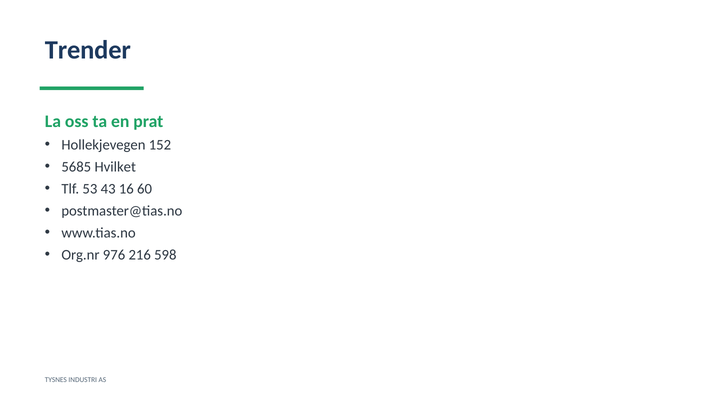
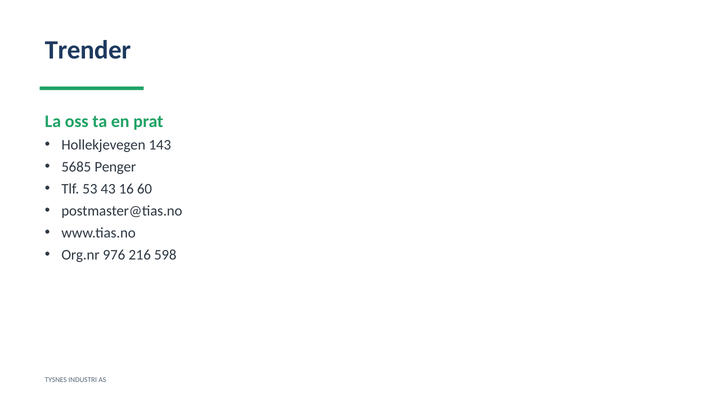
152: 152 -> 143
Hvilket: Hvilket -> Penger
